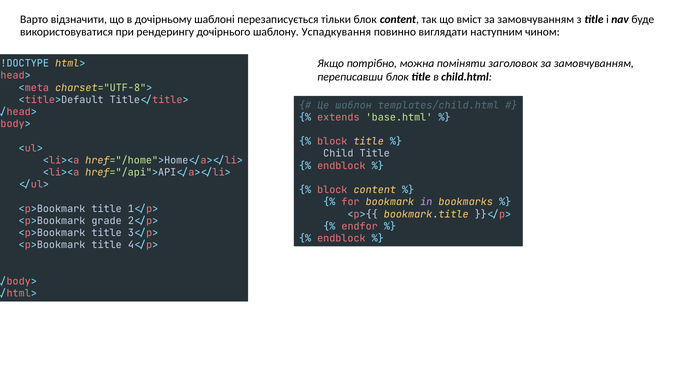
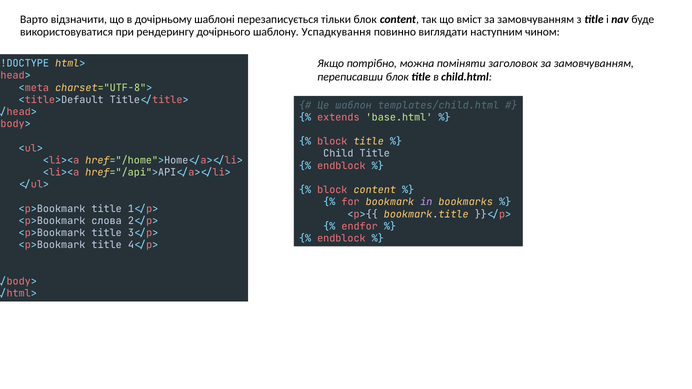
grade: grade -> слова
